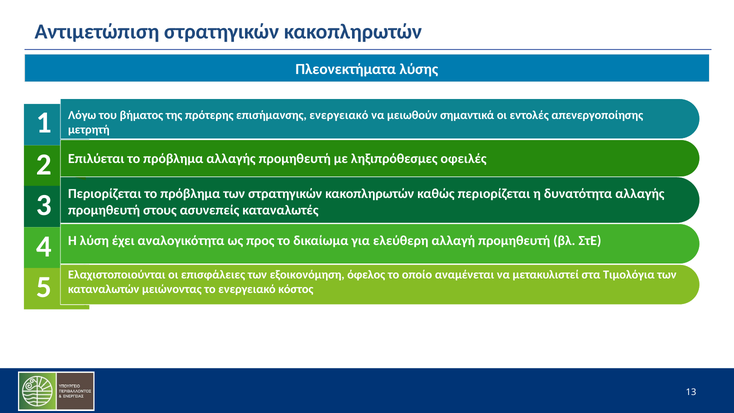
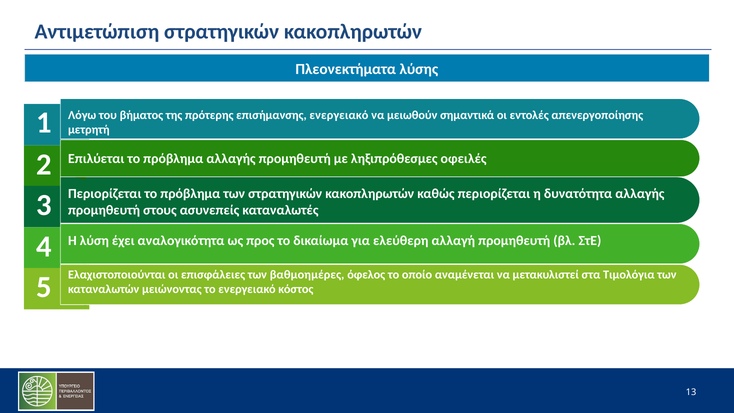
εξοικονόμηση: εξοικονόμηση -> βαθμοημέρες
